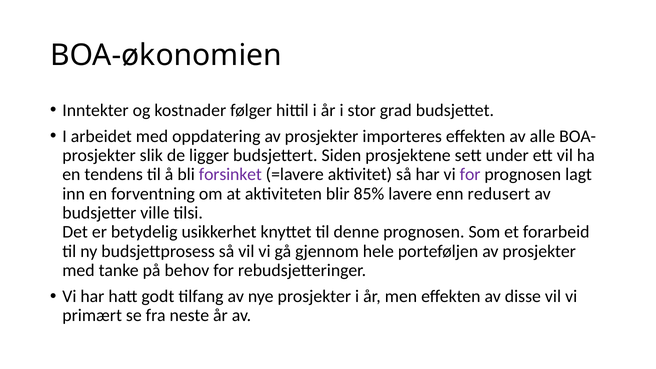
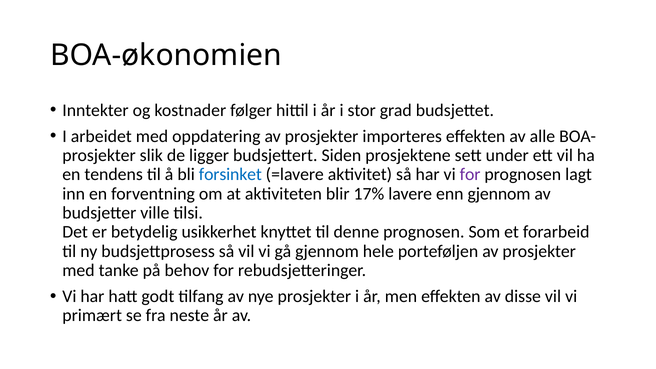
forsinket colour: purple -> blue
85%: 85% -> 17%
enn redusert: redusert -> gjennom
